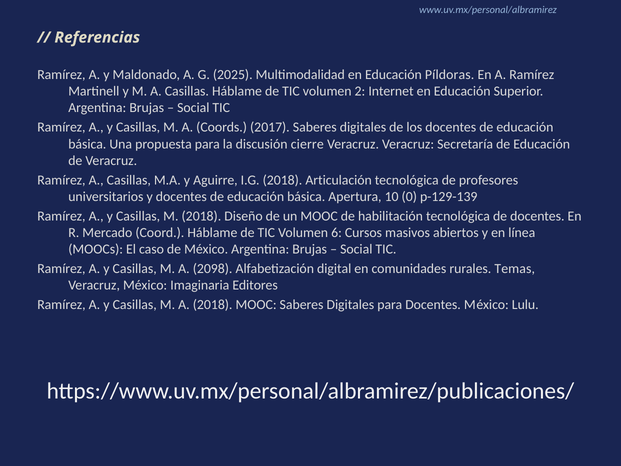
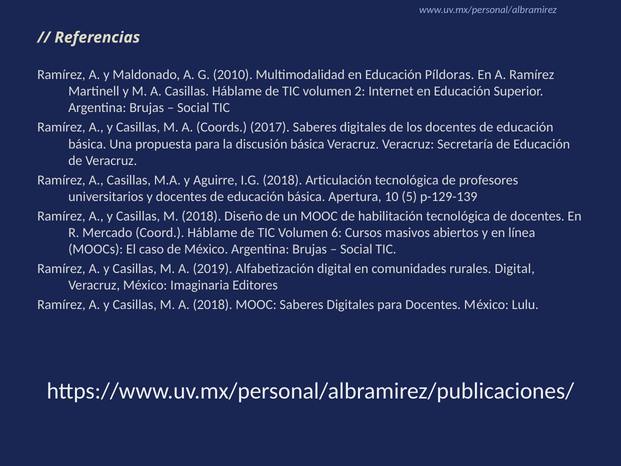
2025: 2025 -> 2010
discusión cierre: cierre -> básica
0: 0 -> 5
2098: 2098 -> 2019
rurales Temas: Temas -> Digital
